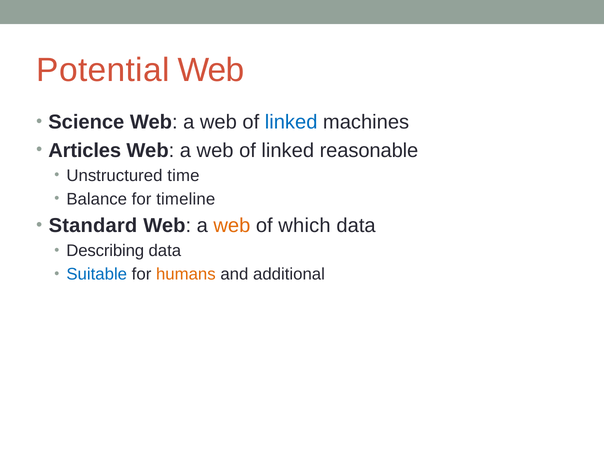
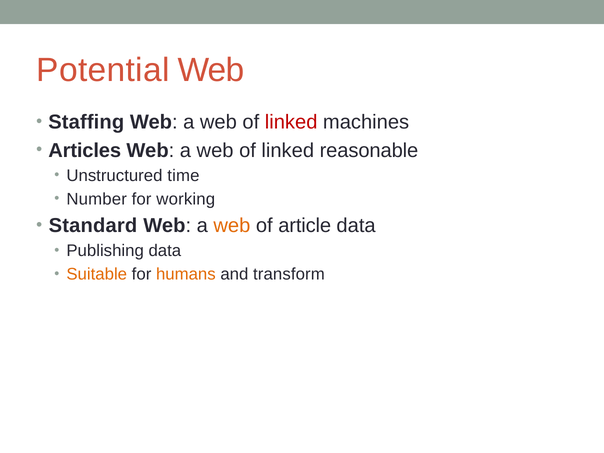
Science: Science -> Staffing
linked at (291, 122) colour: blue -> red
Balance: Balance -> Number
timeline: timeline -> working
which: which -> article
Describing: Describing -> Publishing
Suitable colour: blue -> orange
additional: additional -> transform
